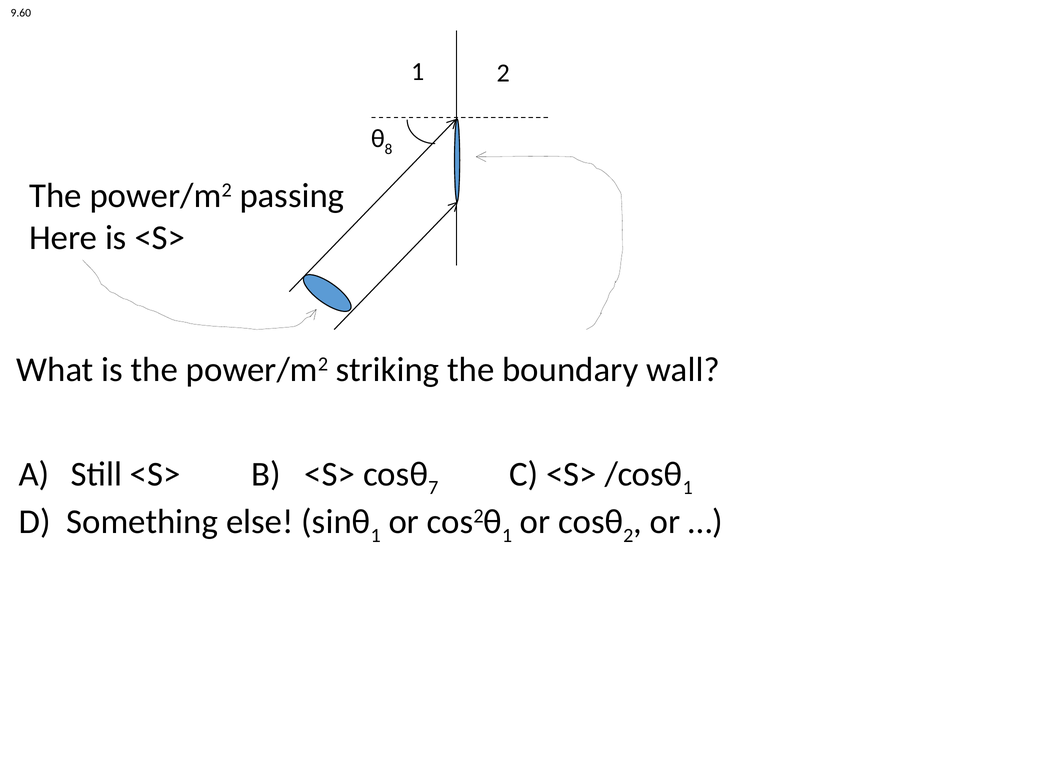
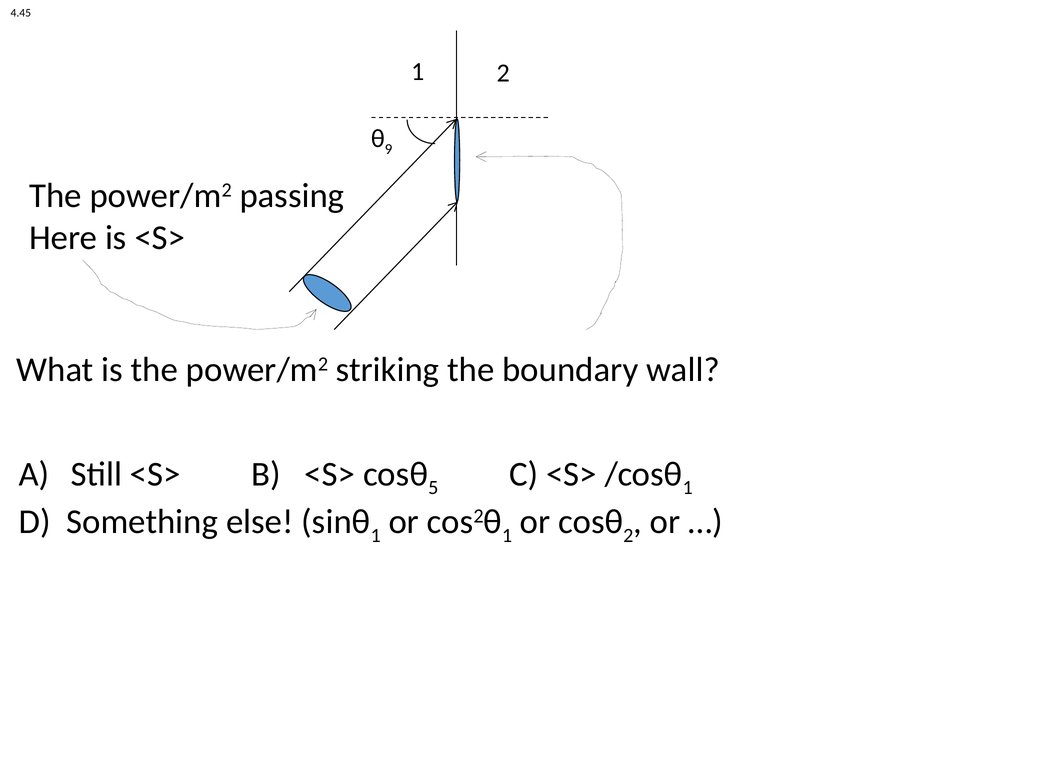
9.60: 9.60 -> 4.45
8: 8 -> 9
7: 7 -> 5
